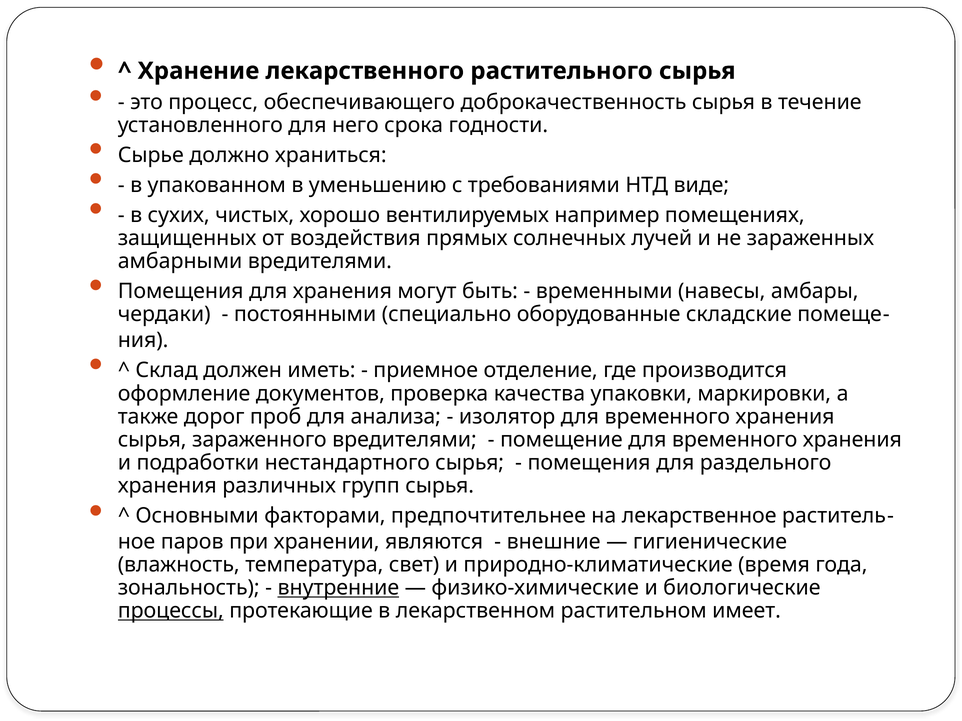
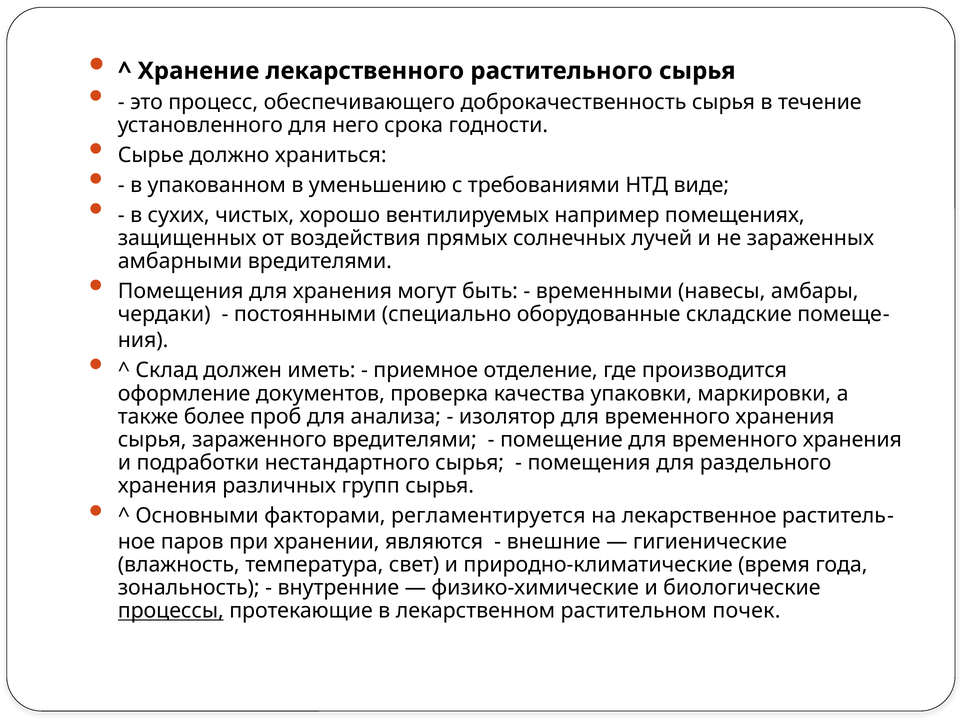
дорог: дорог -> более
предпочтительнее: предпочтительнее -> регламентируется
внутренние underline: present -> none
имеет: имеет -> почек
